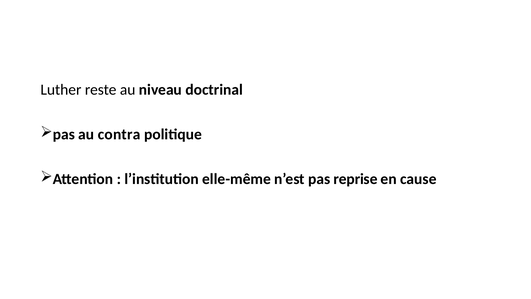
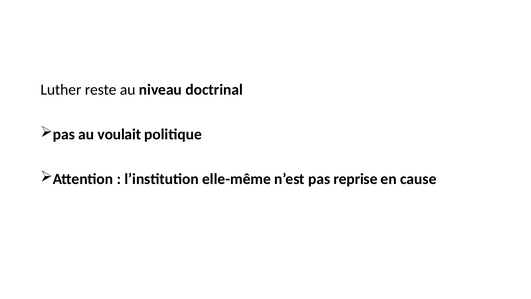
contra: contra -> voulait
